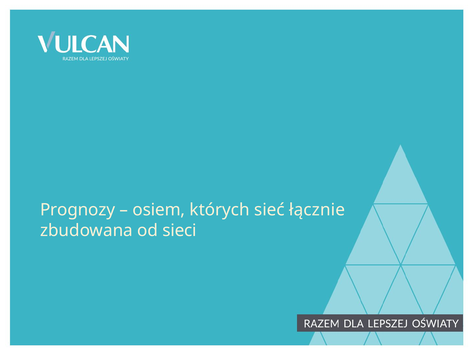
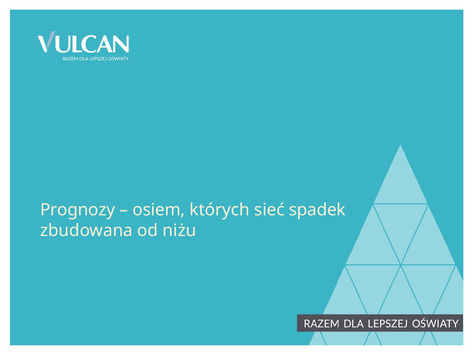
łącznie: łącznie -> spadek
sieci: sieci -> niżu
